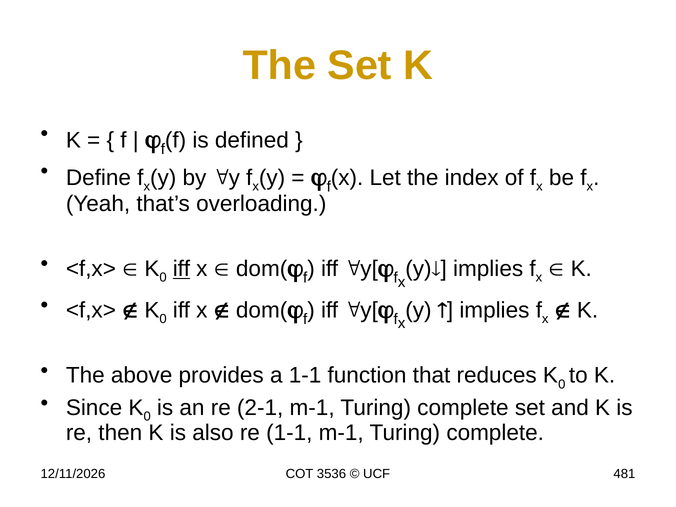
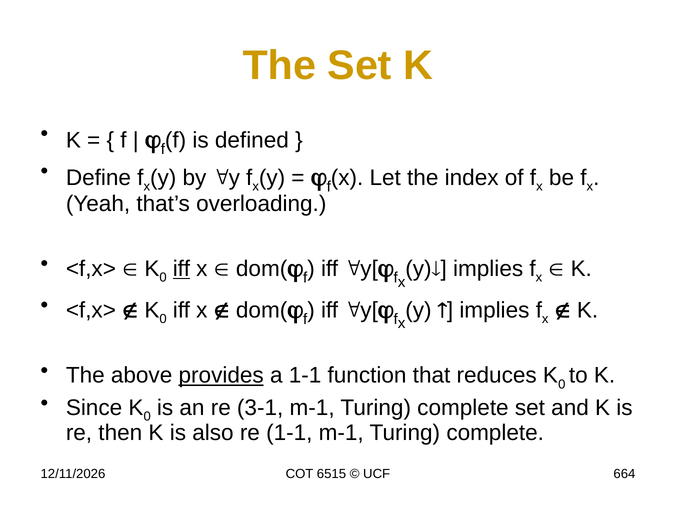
provides underline: none -> present
2-1: 2-1 -> 3-1
3536: 3536 -> 6515
481: 481 -> 664
